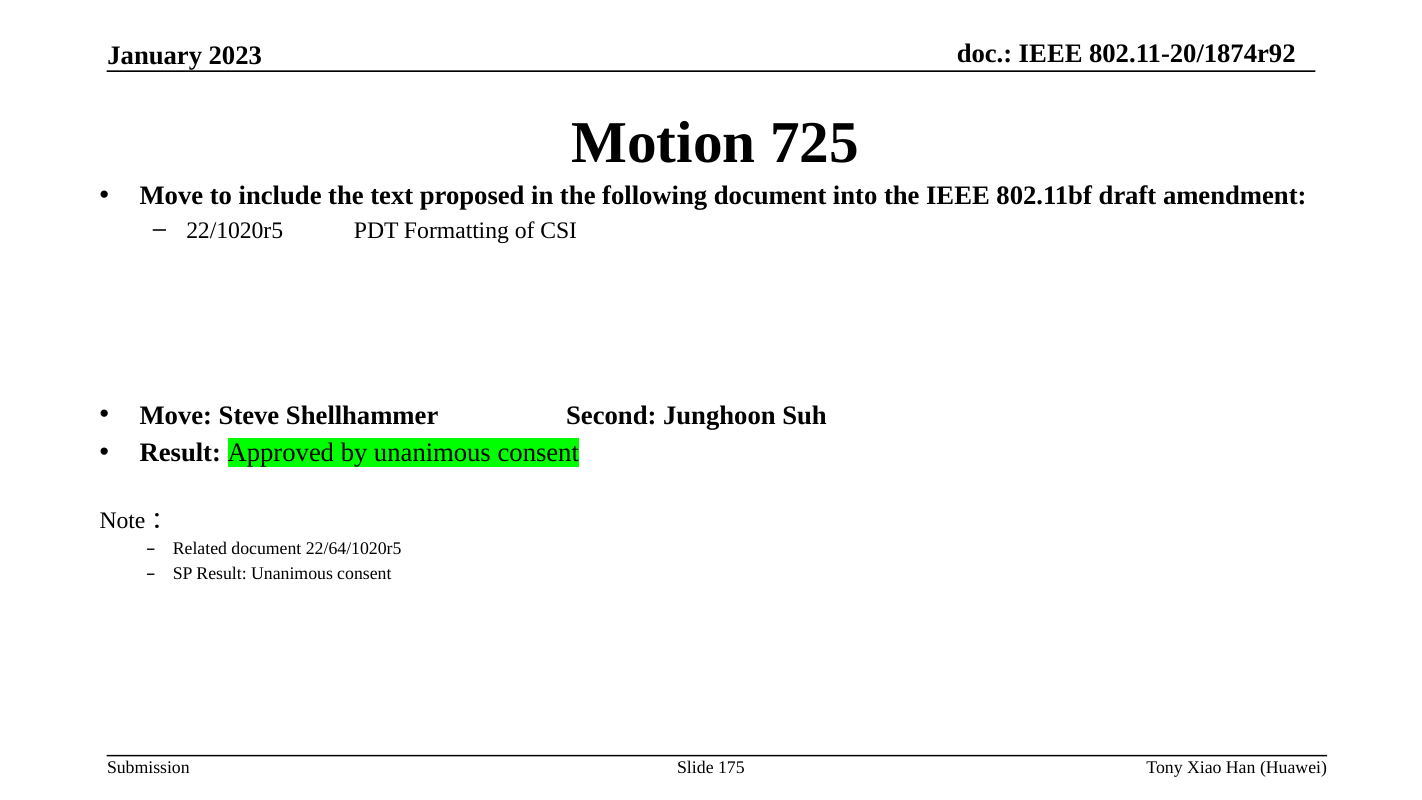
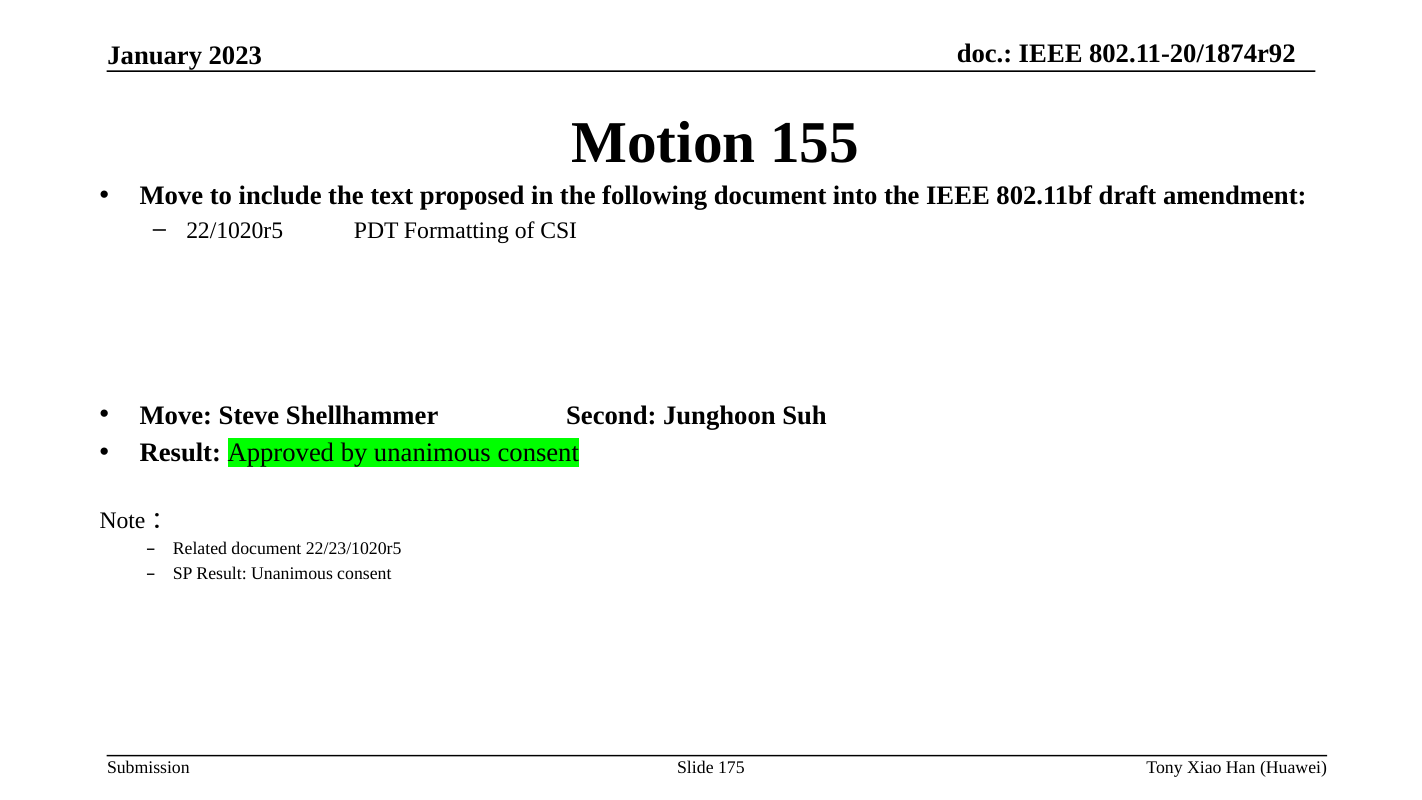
725: 725 -> 155
22/64/1020r5: 22/64/1020r5 -> 22/23/1020r5
